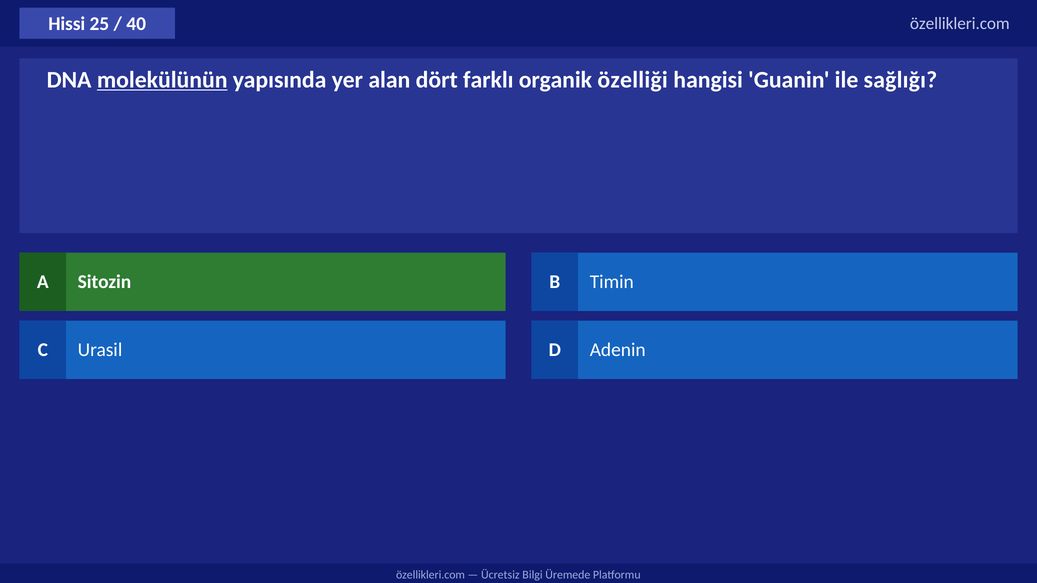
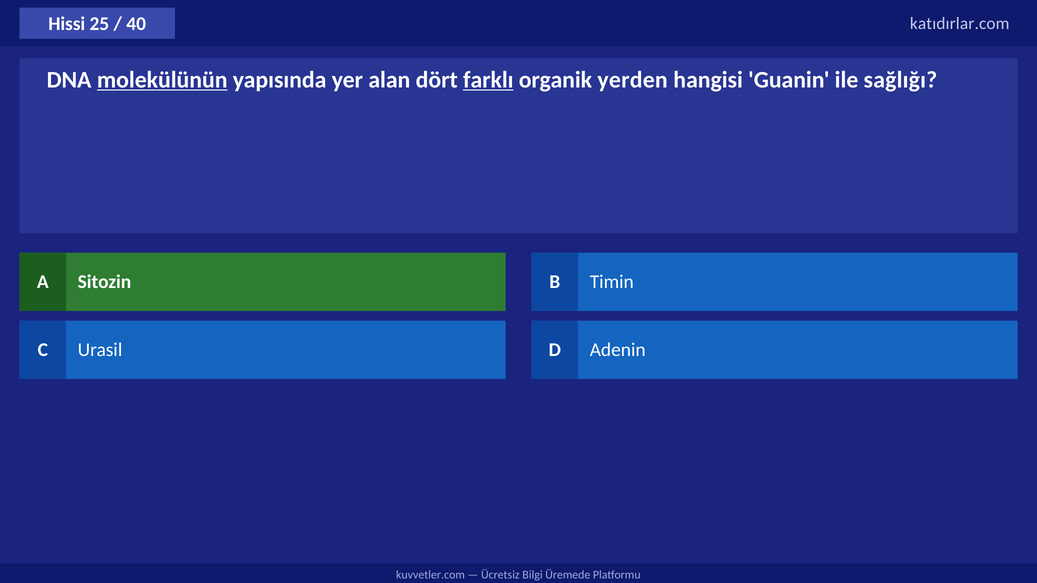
40 özellikleri.com: özellikleri.com -> katıdırlar.com
farklı underline: none -> present
özelliği: özelliği -> yerden
özellikleri.com at (430, 575): özellikleri.com -> kuvvetler.com
